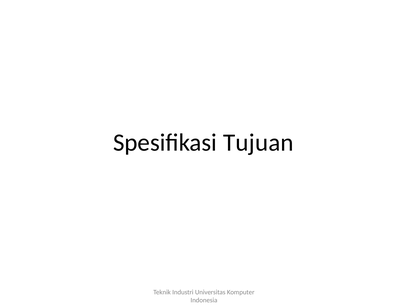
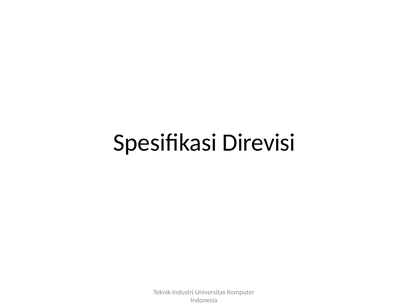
Tujuan: Tujuan -> Direvisi
